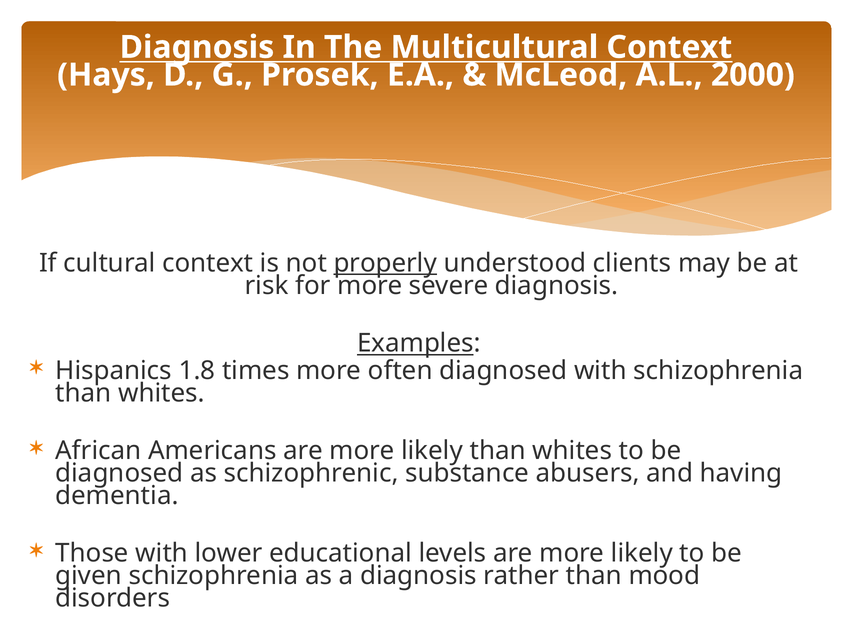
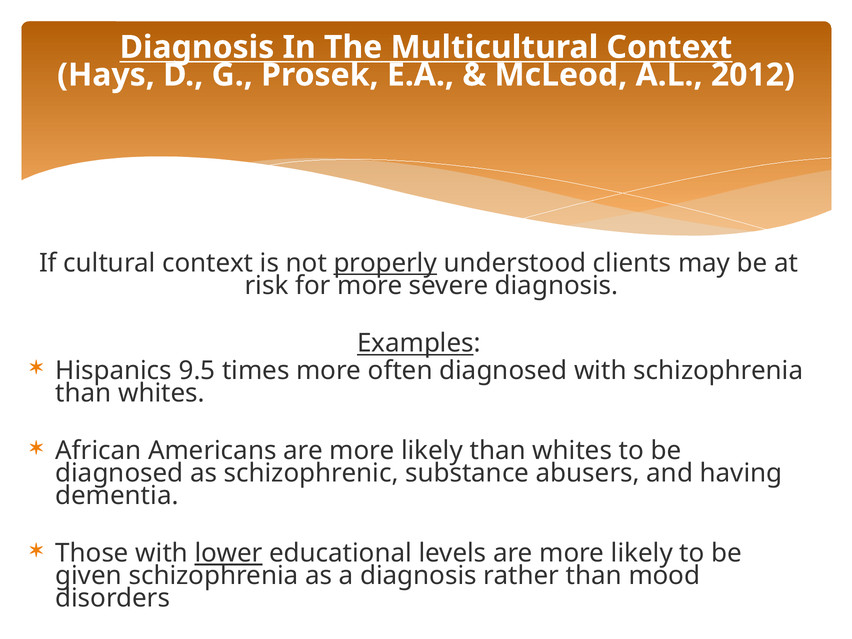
2000: 2000 -> 2012
1.8: 1.8 -> 9.5
lower underline: none -> present
